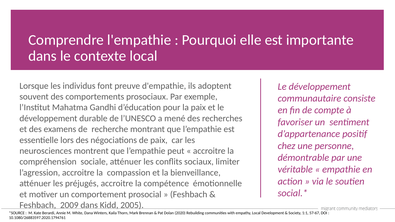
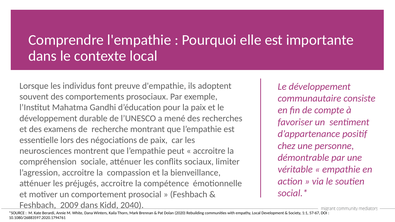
2005: 2005 -> 2040
